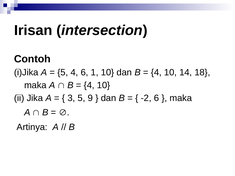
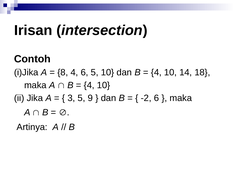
5 at (63, 73): 5 -> 8
6 1: 1 -> 5
